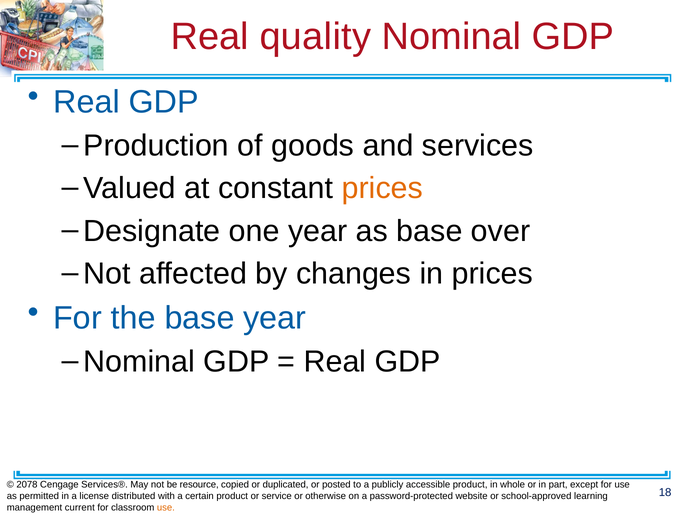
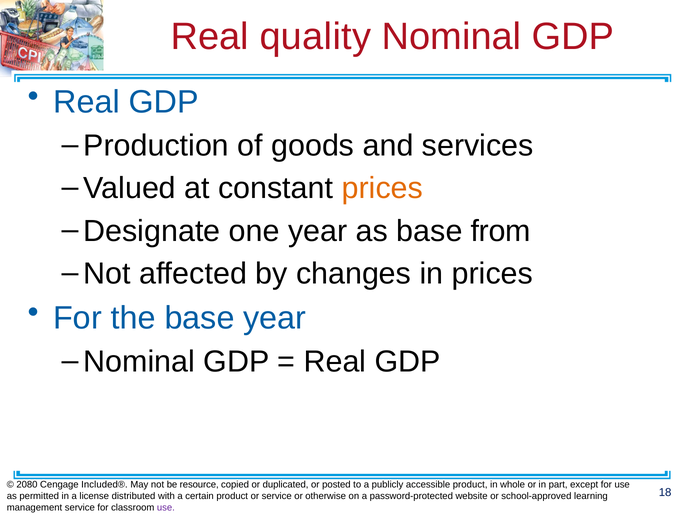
over: over -> from
2078: 2078 -> 2080
Services®: Services® -> Included®
management current: current -> service
use at (166, 507) colour: orange -> purple
